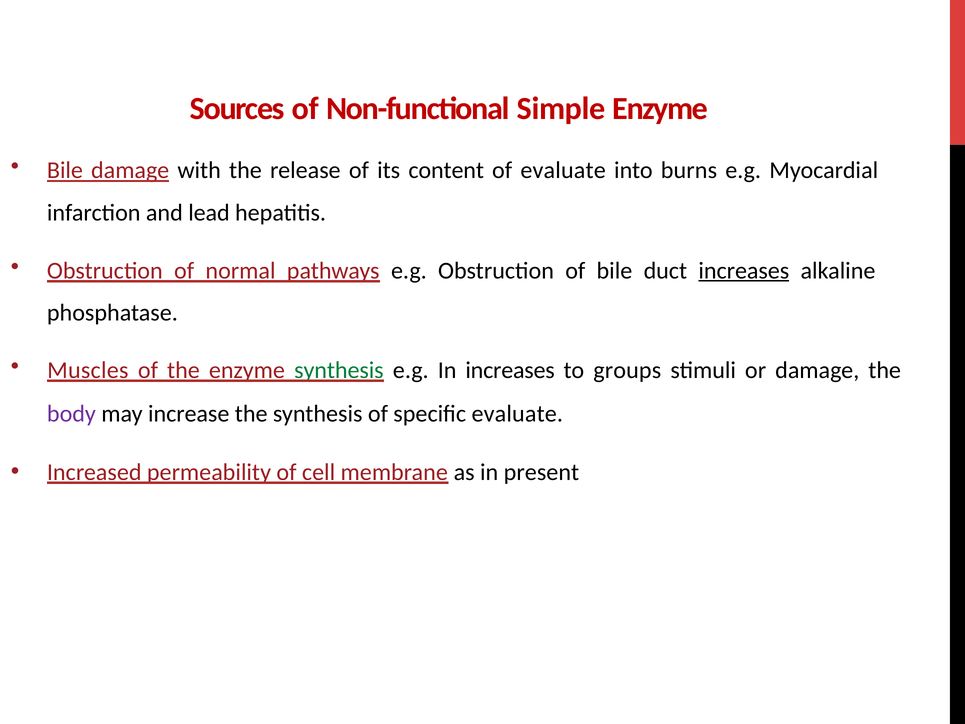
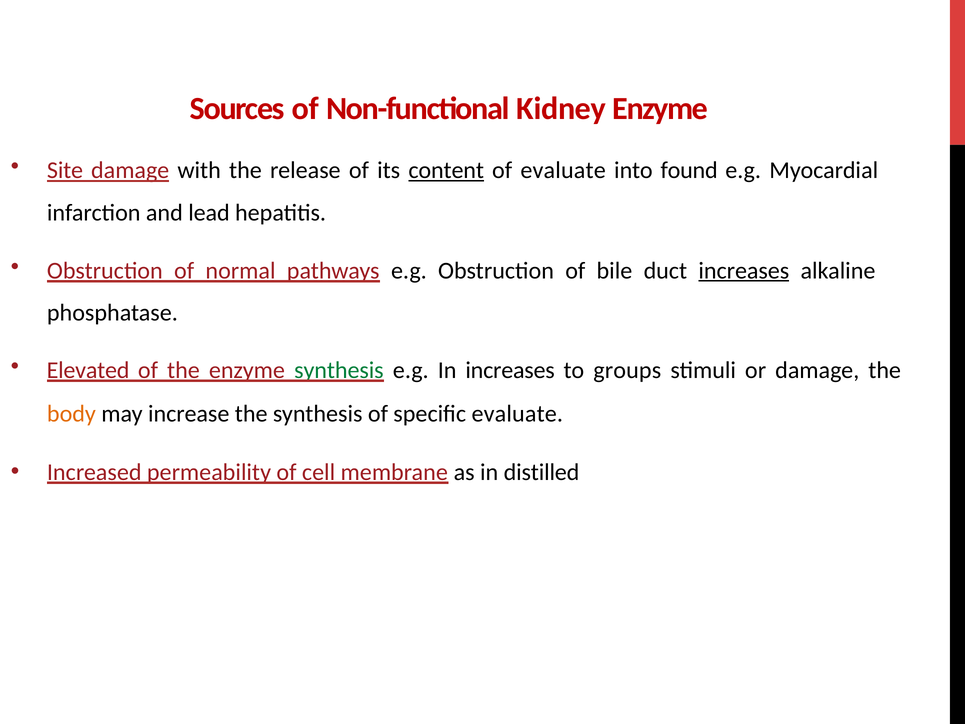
Simple: Simple -> Kidney
Bile at (65, 170): Bile -> Site
content underline: none -> present
burns: burns -> found
Muscles: Muscles -> Elevated
body colour: purple -> orange
present: present -> distilled
